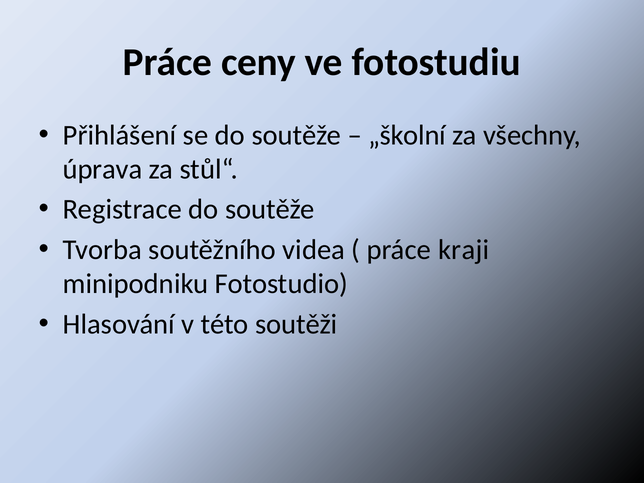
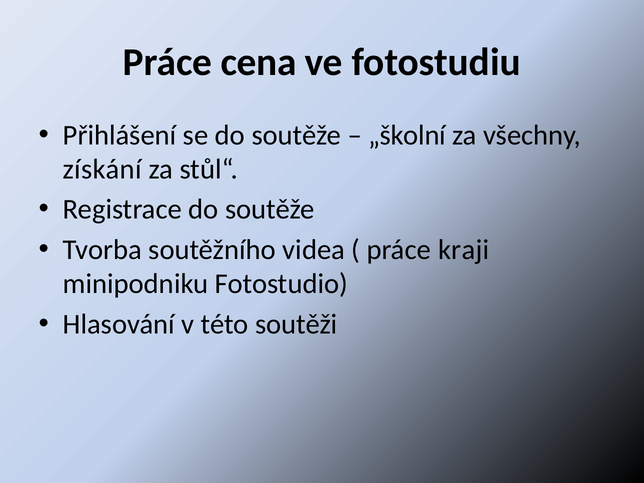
ceny: ceny -> cena
úprava: úprava -> získání
